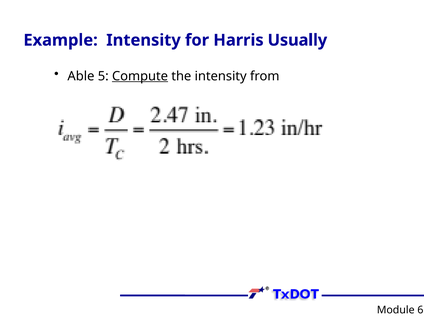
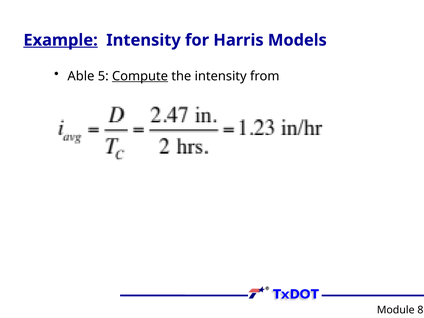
Example underline: none -> present
Usually: Usually -> Models
6: 6 -> 8
